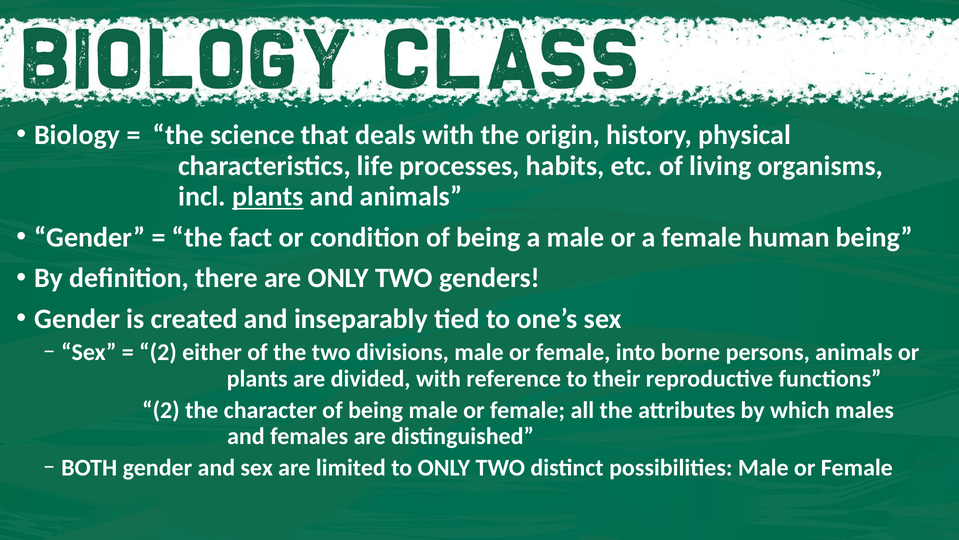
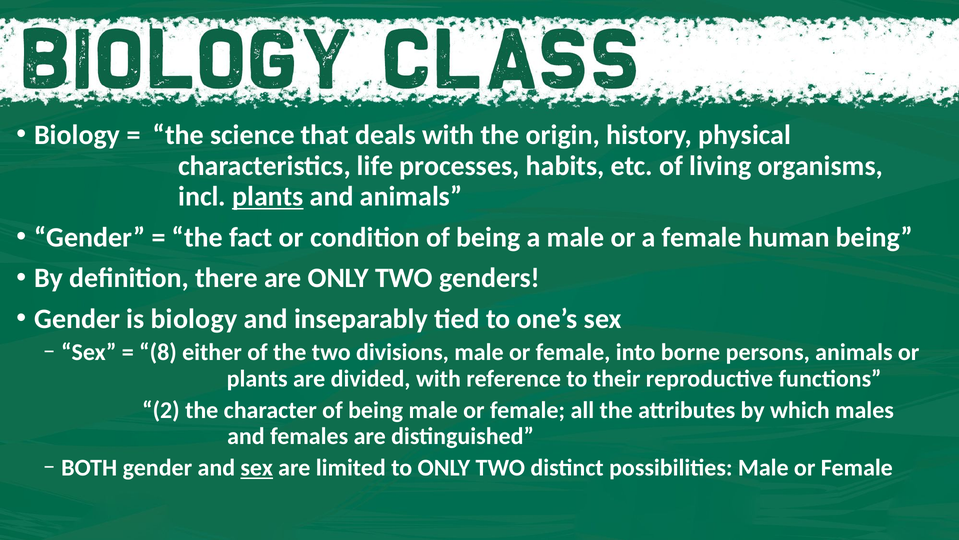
is created: created -> biology
2 at (158, 352): 2 -> 8
sex at (257, 467) underline: none -> present
